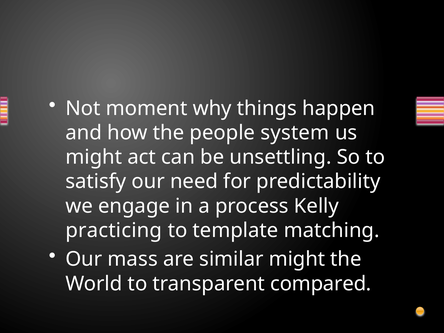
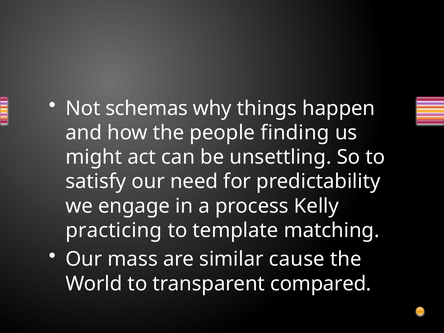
moment: moment -> schemas
system: system -> finding
similar might: might -> cause
